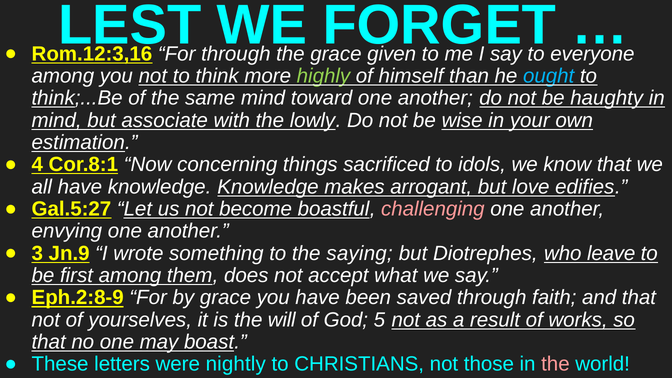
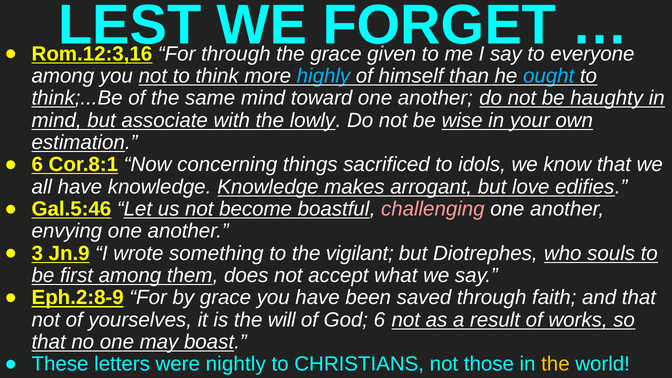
highly colour: light green -> light blue
4 at (37, 165): 4 -> 6
Gal.5:27: Gal.5:27 -> Gal.5:46
saying: saying -> vigilant
leave: leave -> souls
God 5: 5 -> 6
the at (555, 364) colour: pink -> yellow
